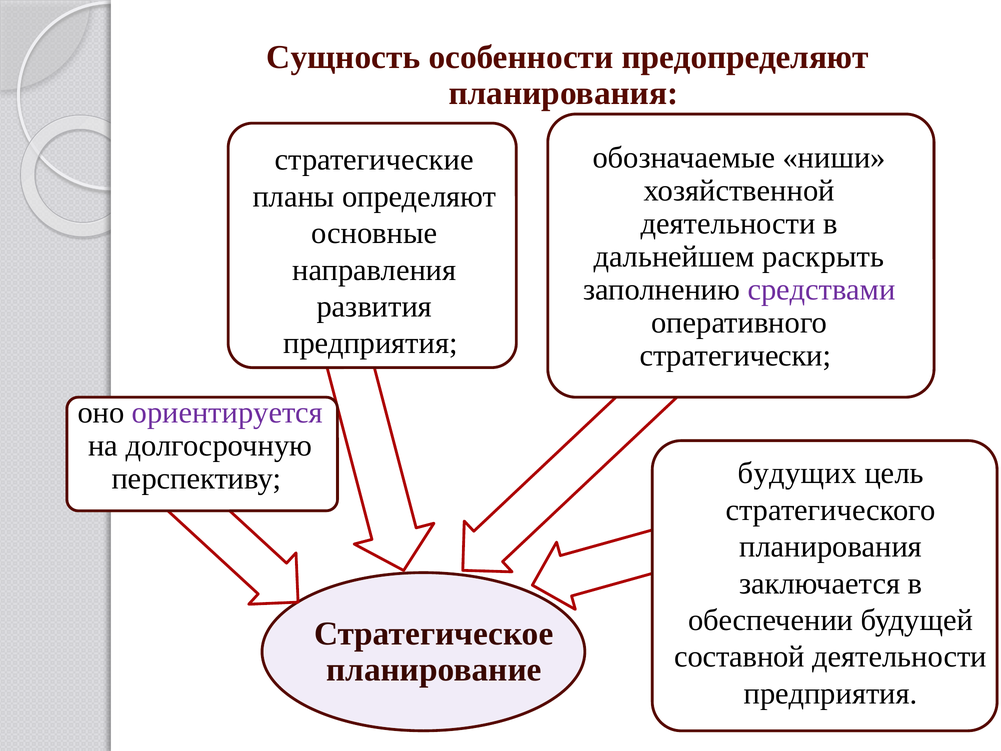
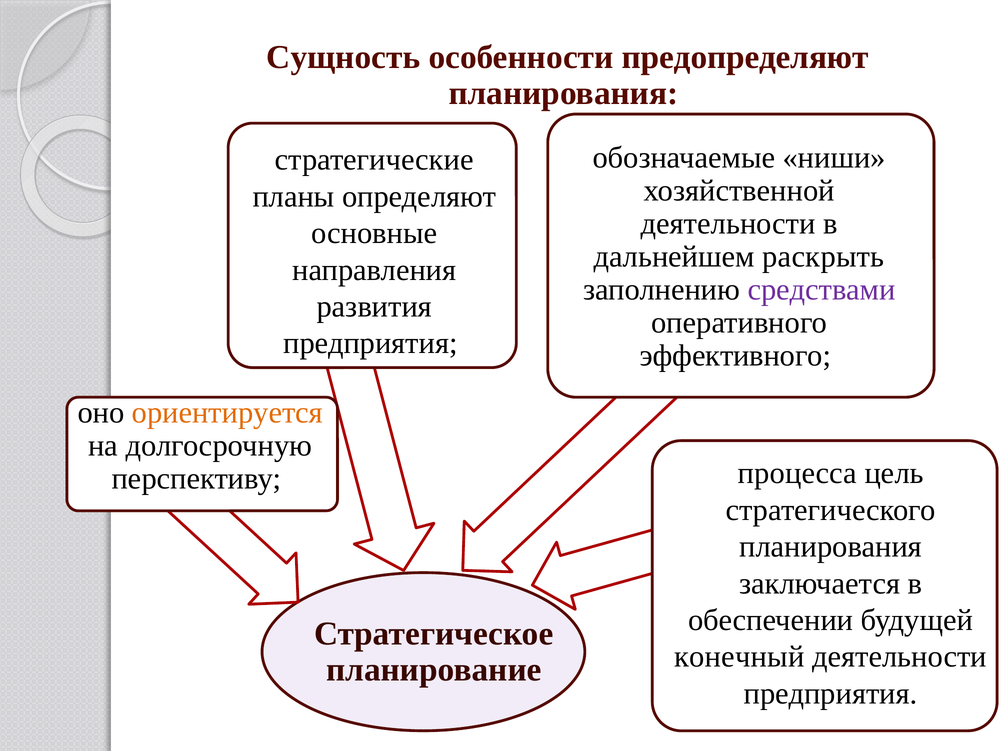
стратегически: стратегически -> эффективного
ориентируется colour: purple -> orange
будущих: будущих -> процесса
составной: составной -> конечный
